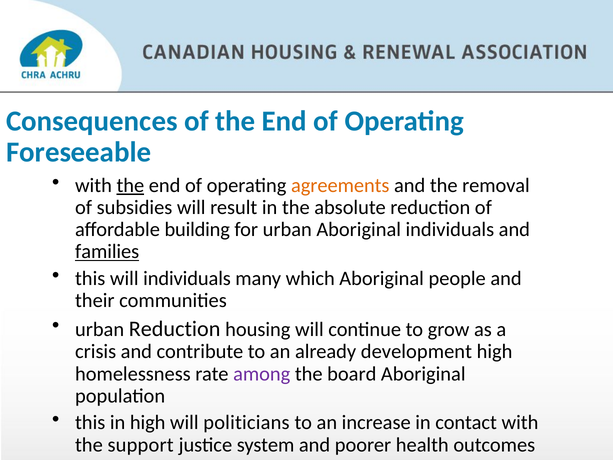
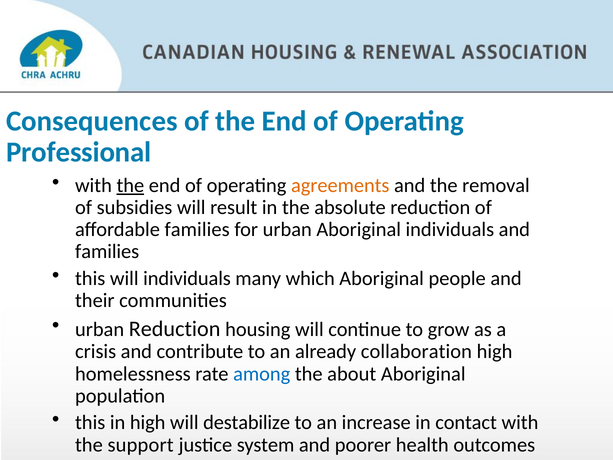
Foreseeable: Foreseeable -> Professional
affordable building: building -> families
families at (107, 252) underline: present -> none
development: development -> collaboration
among colour: purple -> blue
board: board -> about
politicians: politicians -> destabilize
